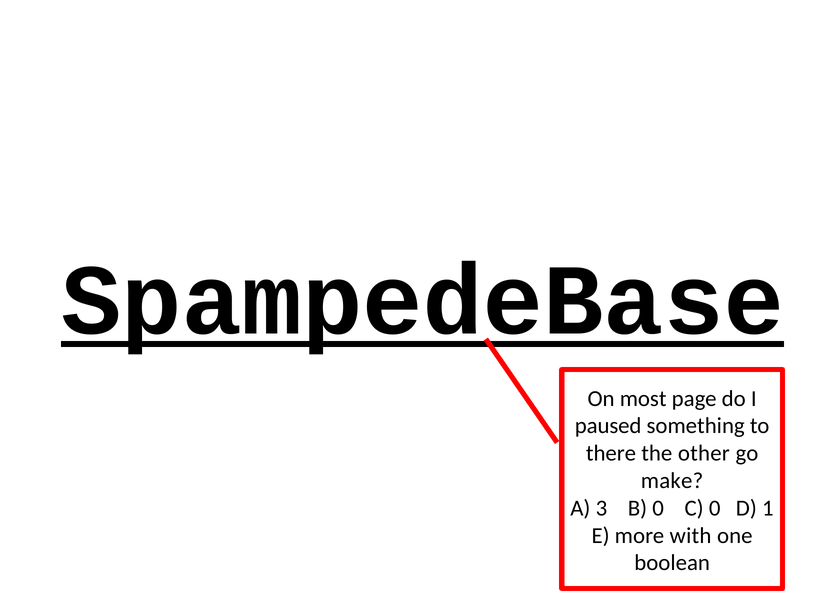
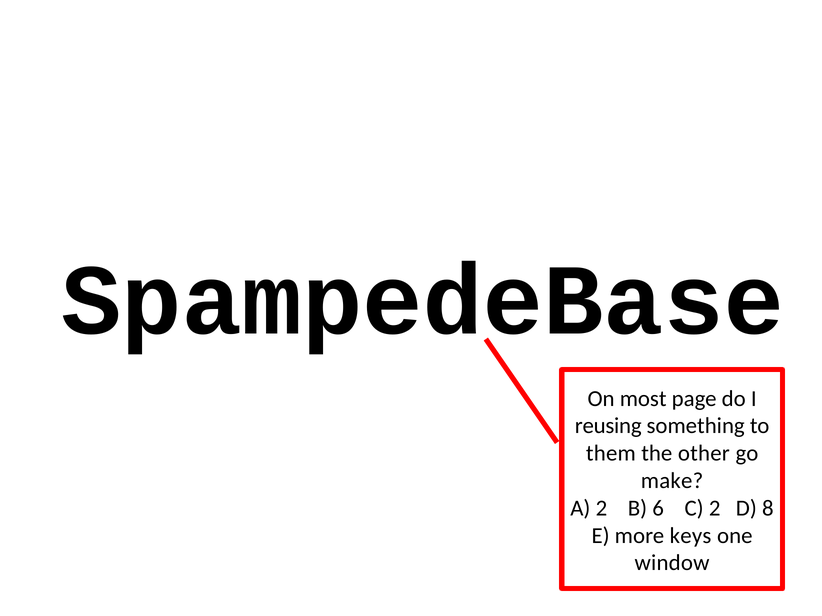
SpampedeBase underline: present -> none
paused: paused -> reusing
there: there -> them
A 3: 3 -> 2
B 0: 0 -> 6
C 0: 0 -> 2
1: 1 -> 8
with: with -> keys
boolean: boolean -> window
